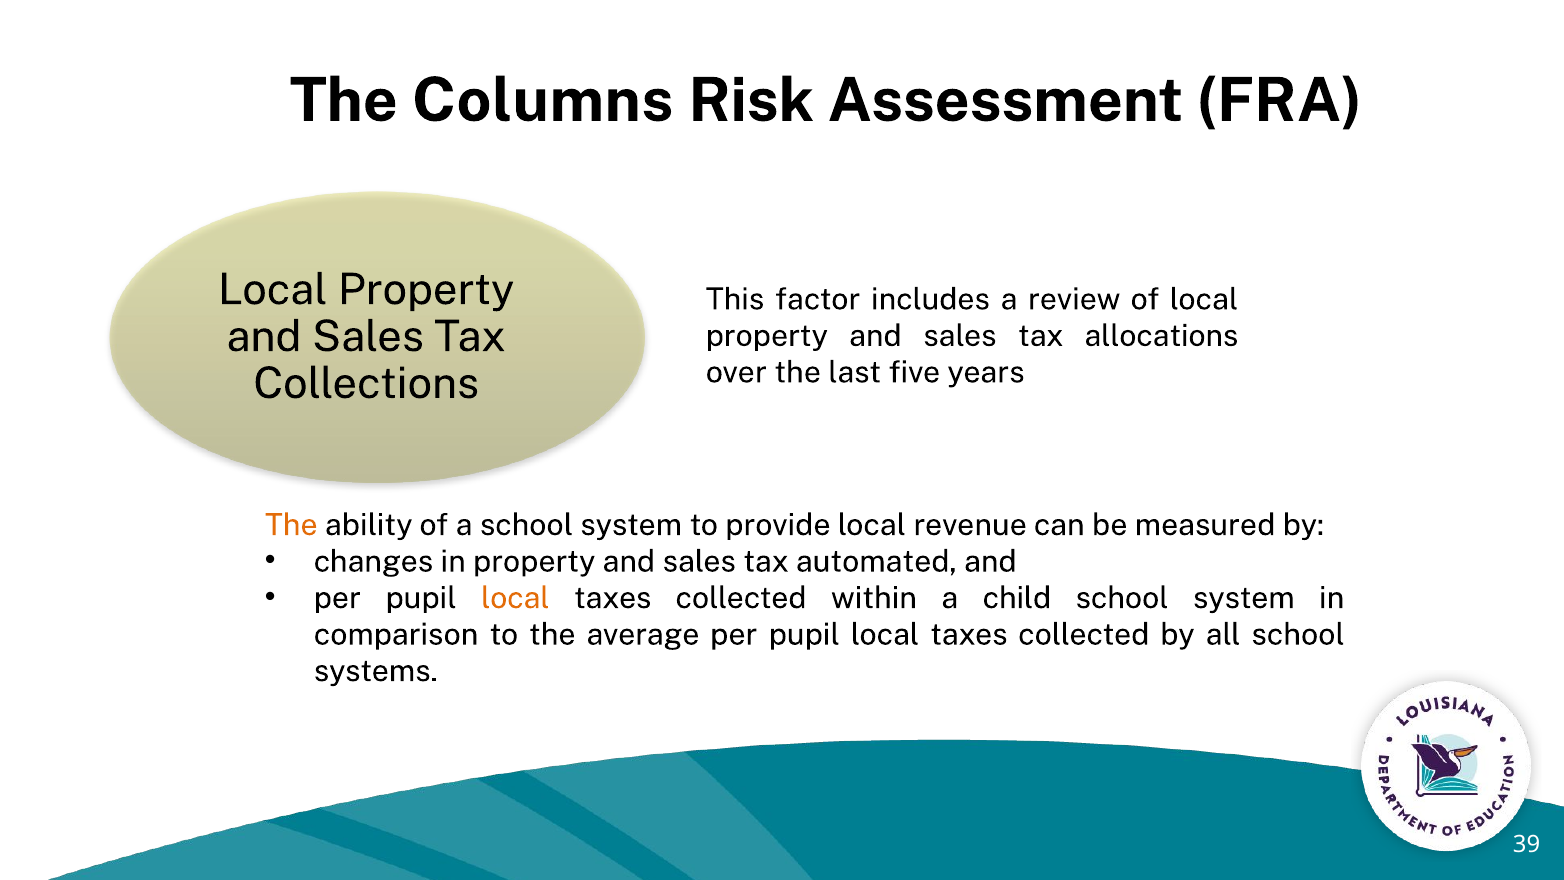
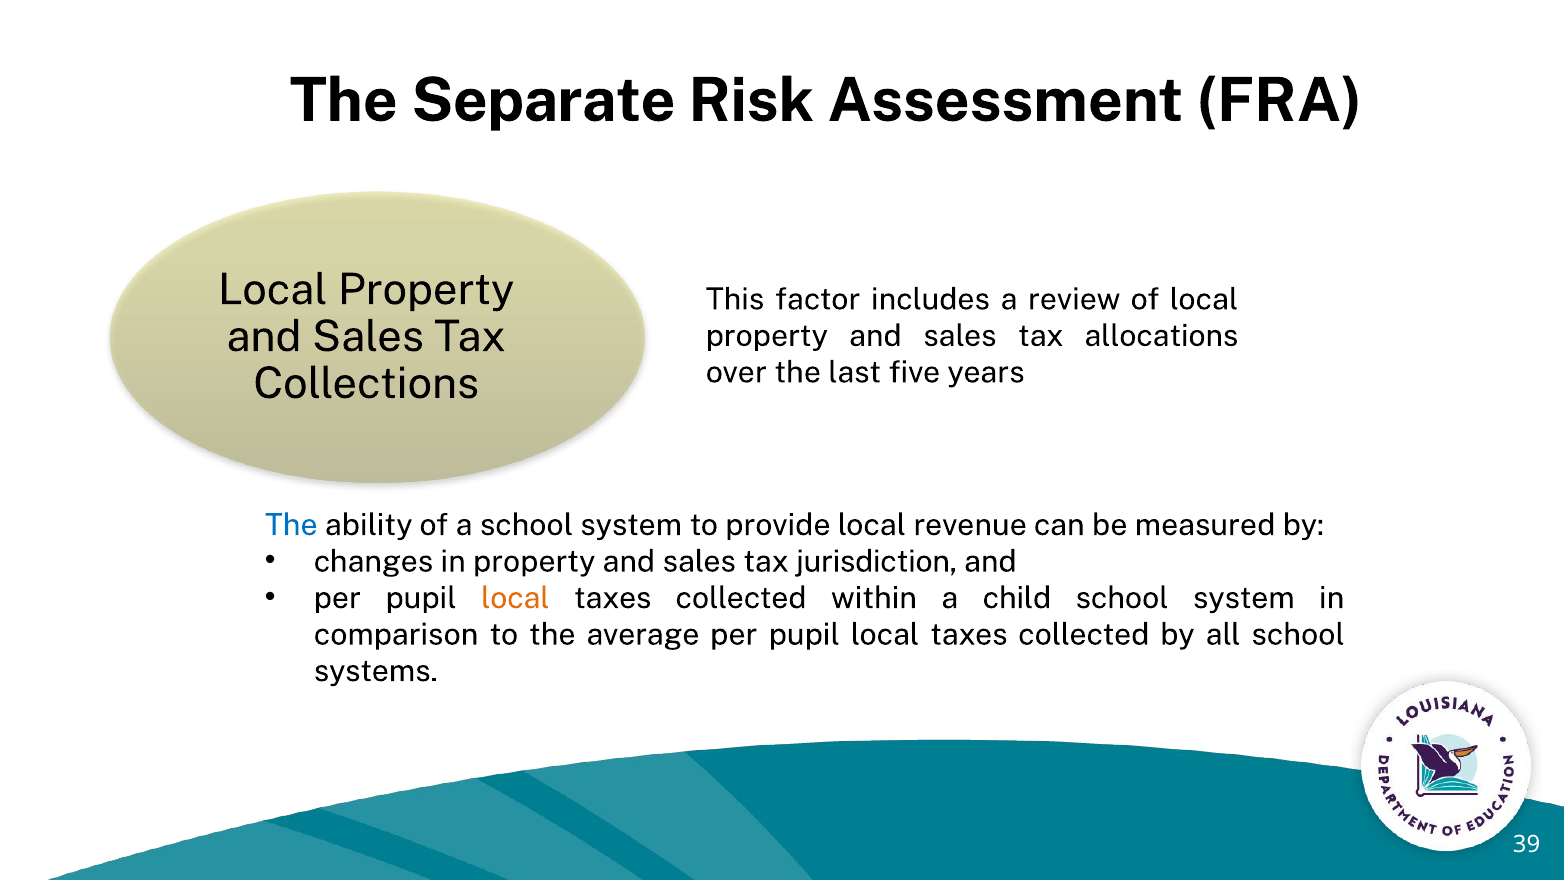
Columns: Columns -> Separate
The at (291, 525) colour: orange -> blue
automated: automated -> jurisdiction
